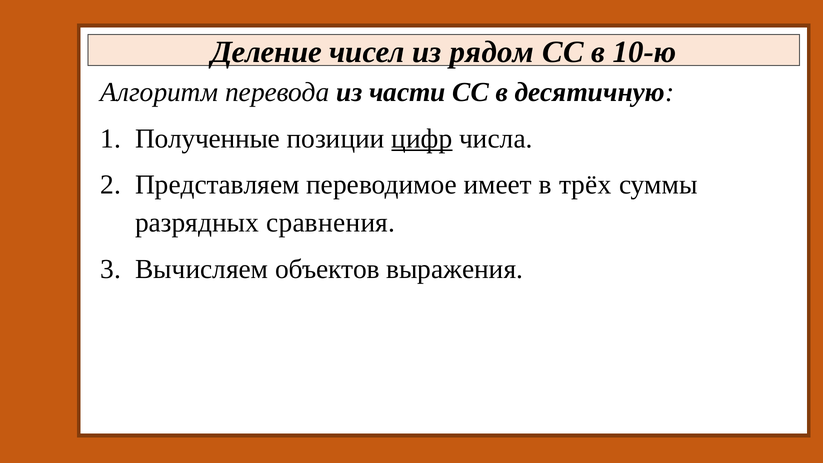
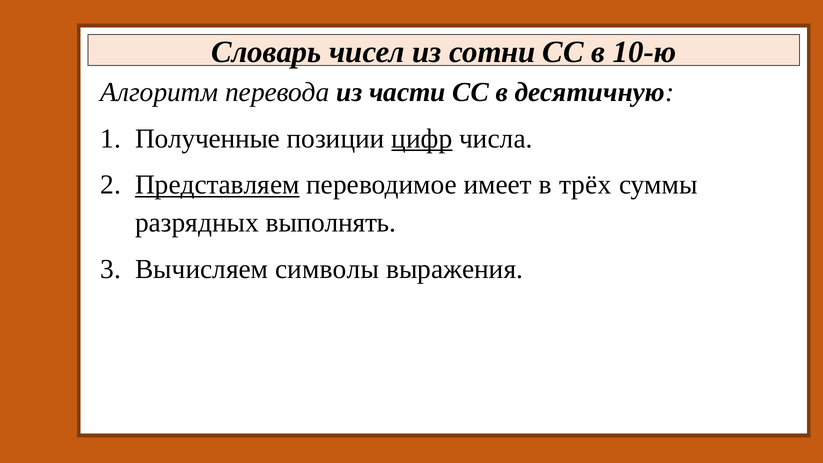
Деление: Деление -> Словарь
рядом: рядом -> сотни
Представляем underline: none -> present
сравнения: сравнения -> выполнять
объектов: объектов -> символы
